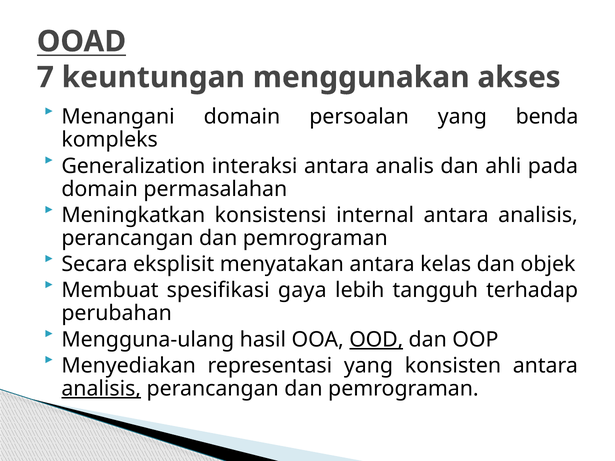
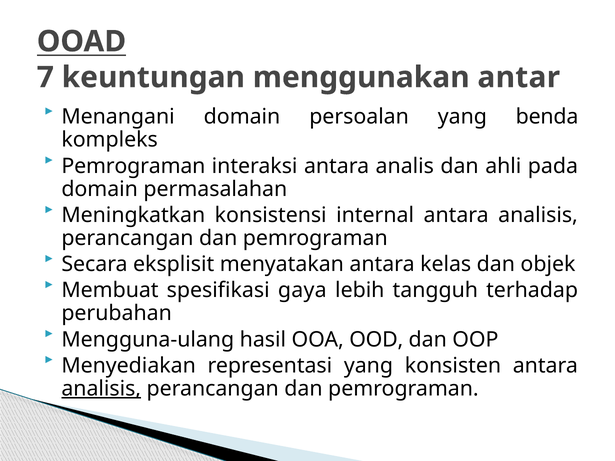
akses: akses -> antar
Generalization at (133, 166): Generalization -> Pemrograman
OOD underline: present -> none
